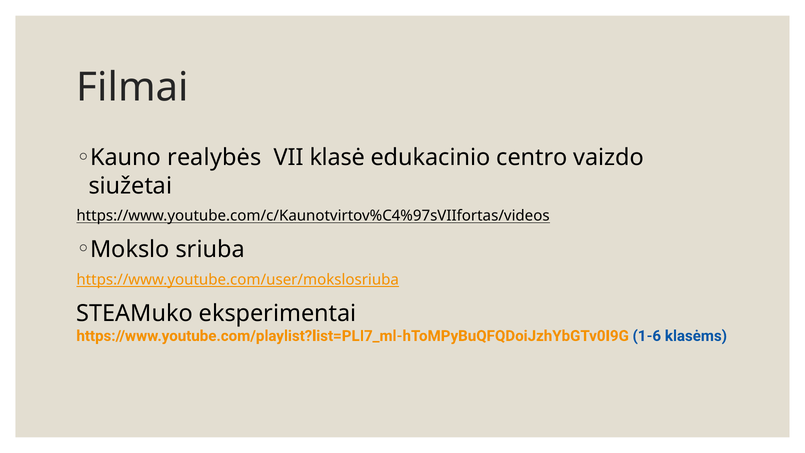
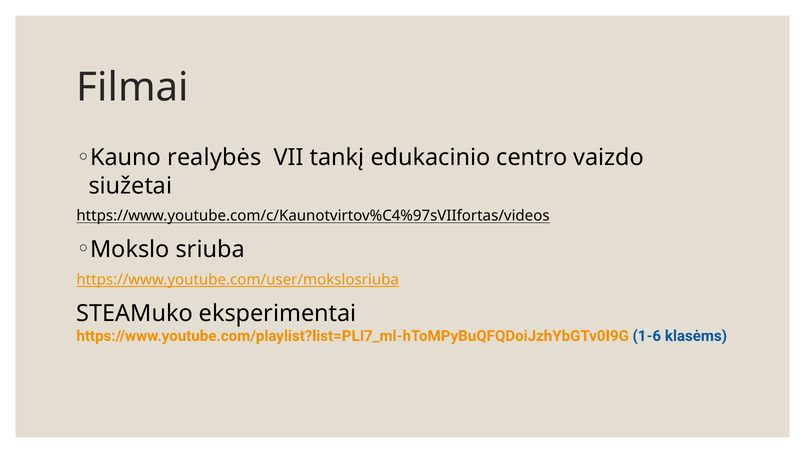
klasė: klasė -> tankį
